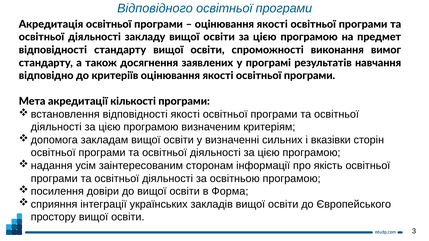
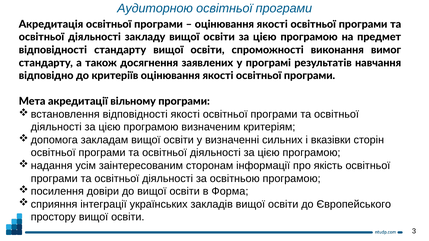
Відповідного: Відповідного -> Аудиторною
кількості: кількості -> вільному
